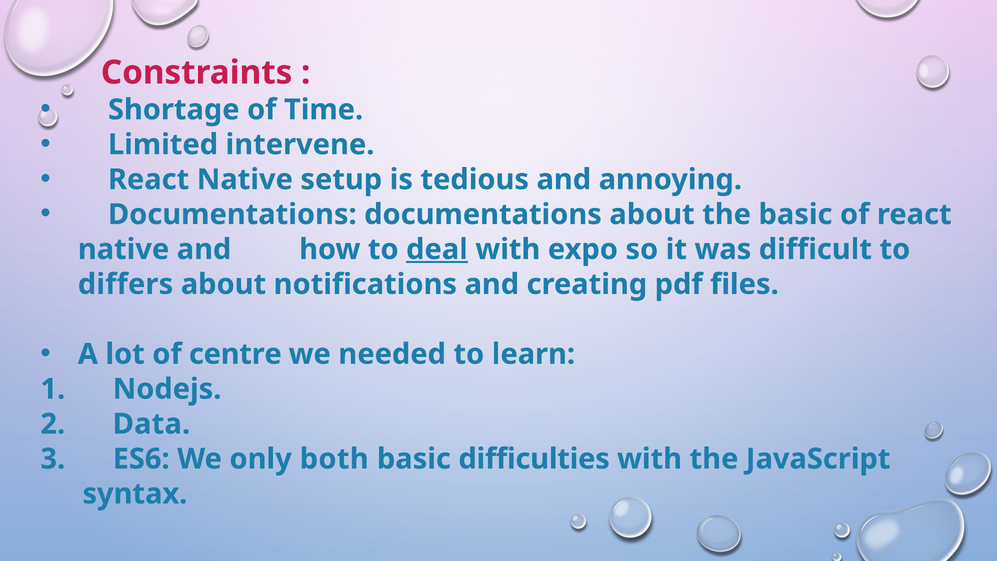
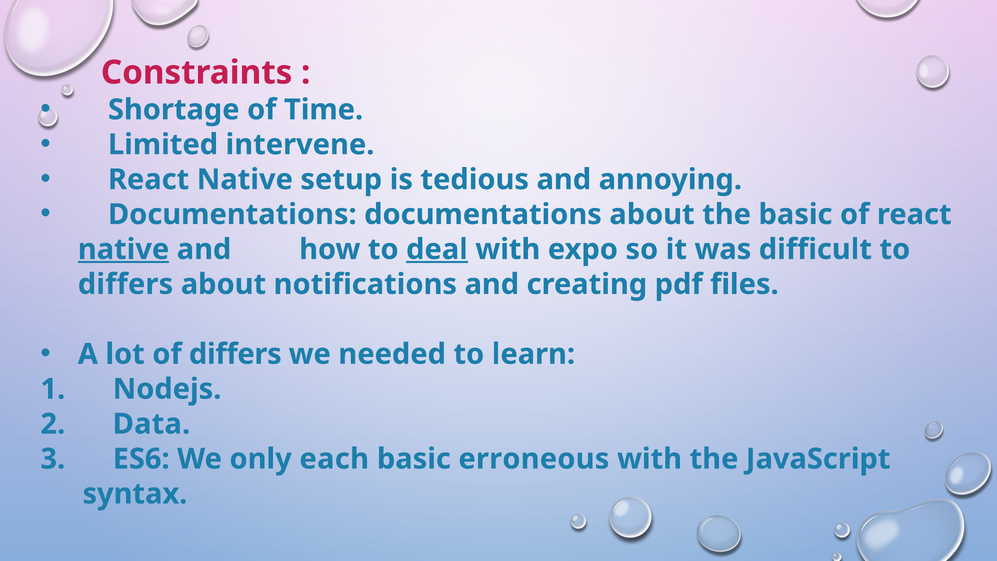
native at (124, 249) underline: none -> present
of centre: centre -> differs
both: both -> each
difficulties: difficulties -> erroneous
